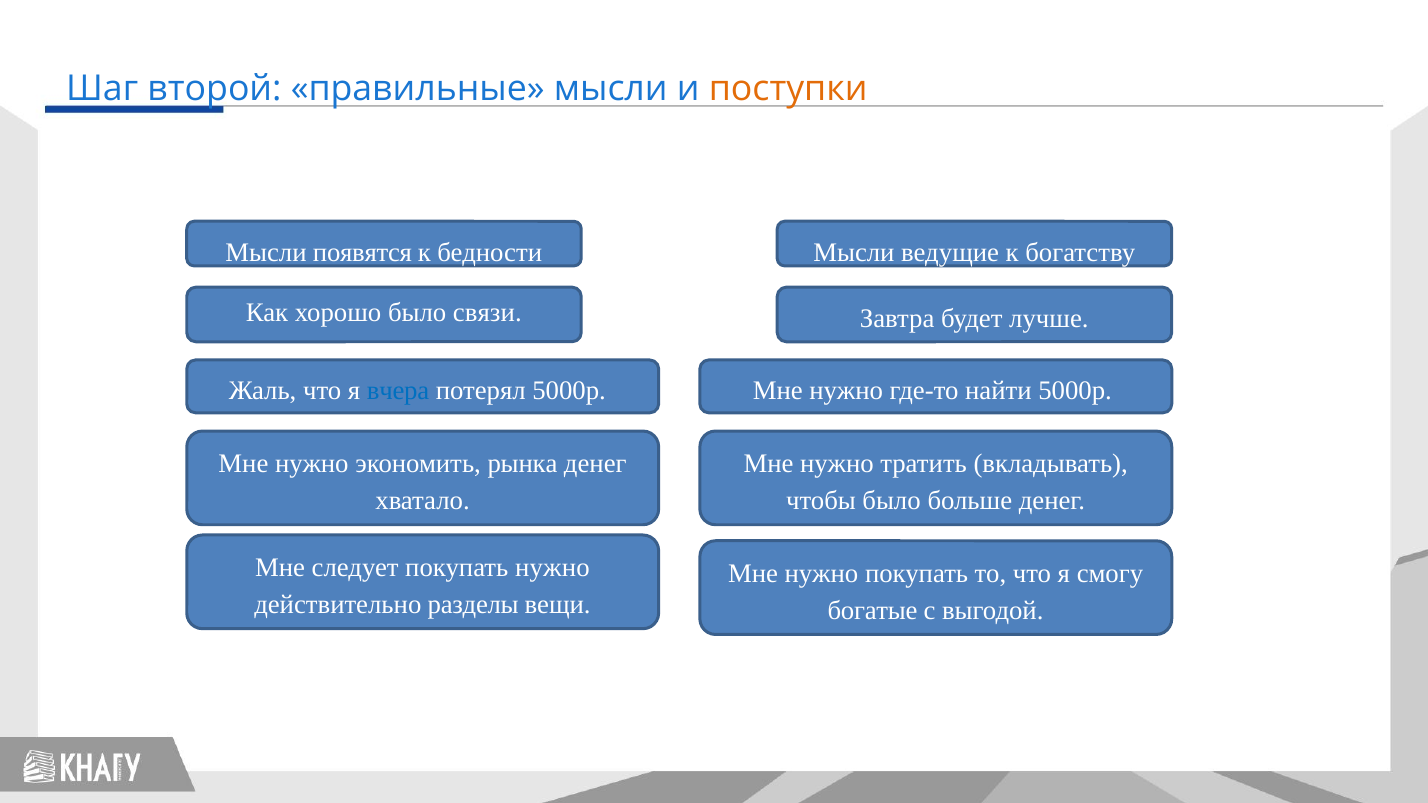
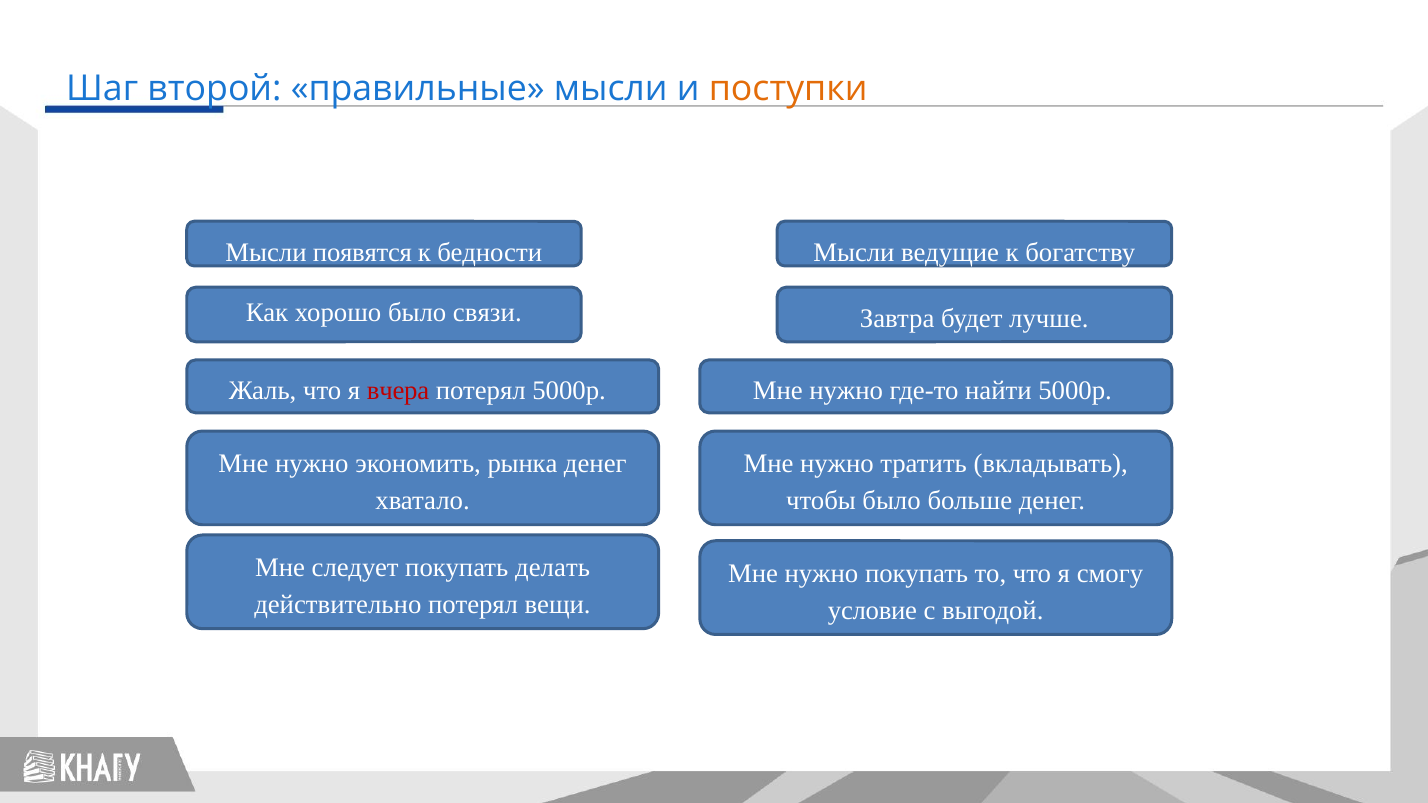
вчера colour: blue -> red
покупать нужно: нужно -> делать
действительно разделы: разделы -> потерял
богатые: богатые -> условие
